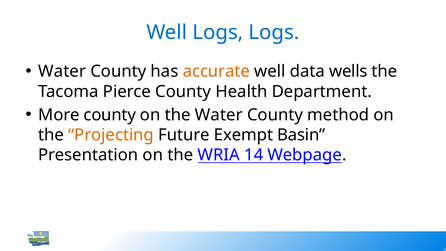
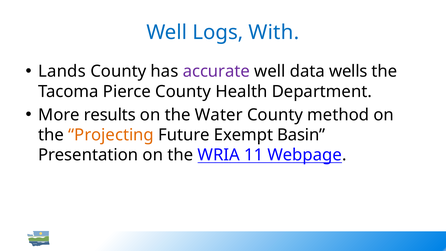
Logs Logs: Logs -> With
Water at (62, 71): Water -> Lands
accurate colour: orange -> purple
More county: county -> results
14: 14 -> 11
